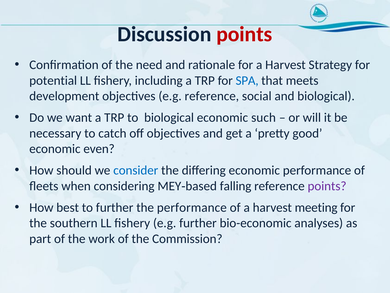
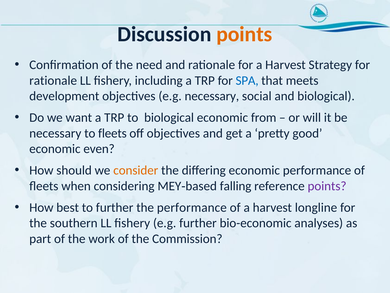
points at (244, 34) colour: red -> orange
potential at (53, 80): potential -> rationale
e.g reference: reference -> necessary
such: such -> from
to catch: catch -> fleets
consider colour: blue -> orange
meeting: meeting -> longline
